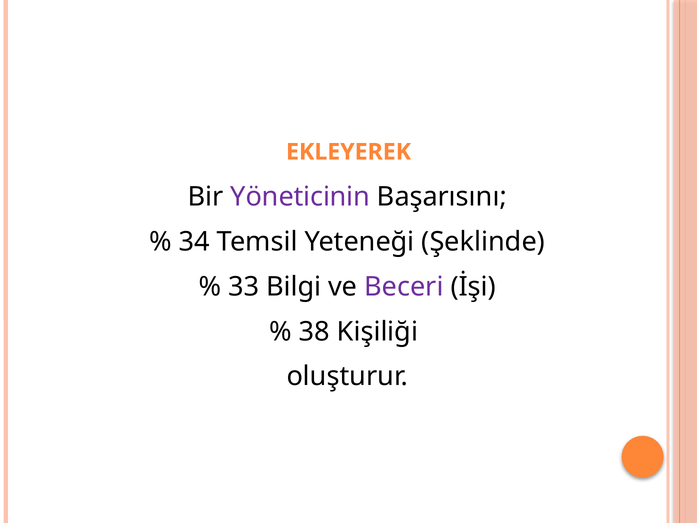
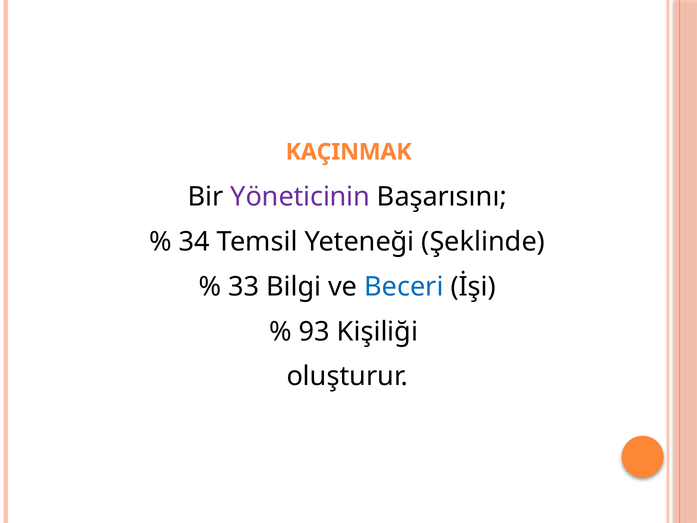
EKLEYEREK: EKLEYEREK -> KAÇINMAK
Beceri colour: purple -> blue
38: 38 -> 93
